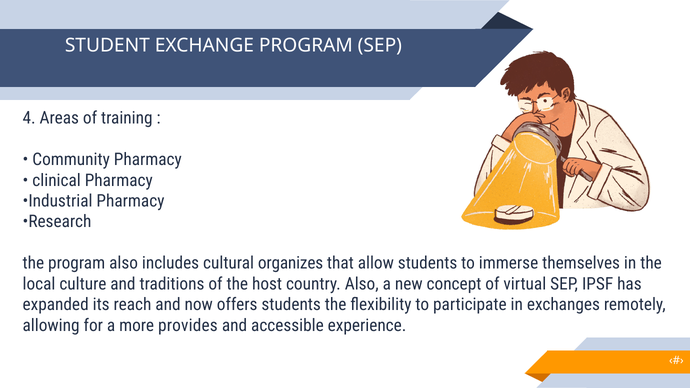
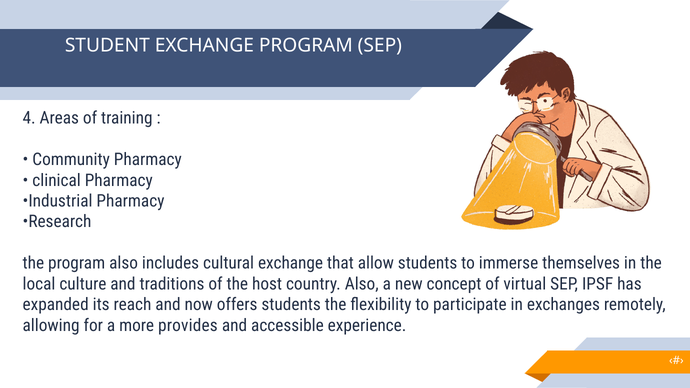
cultural organizes: organizes -> exchange
